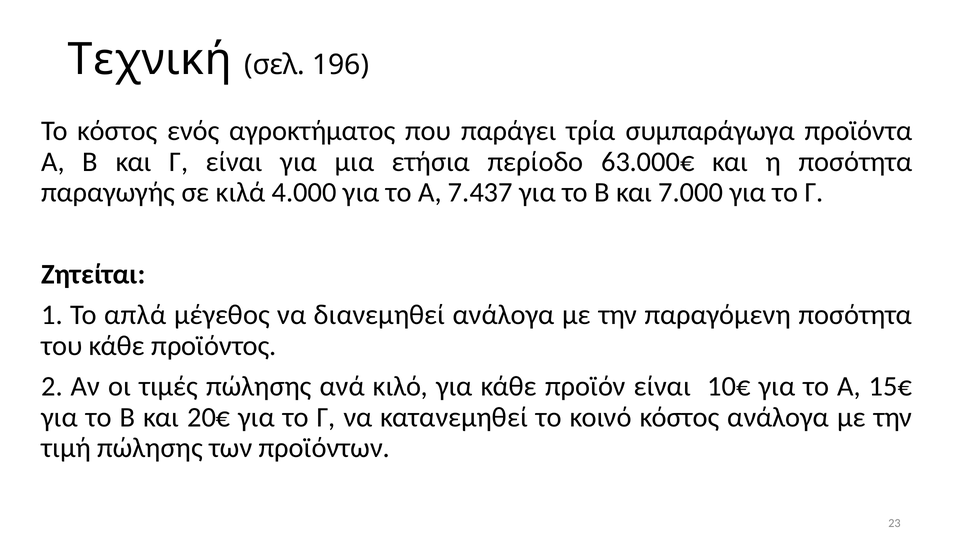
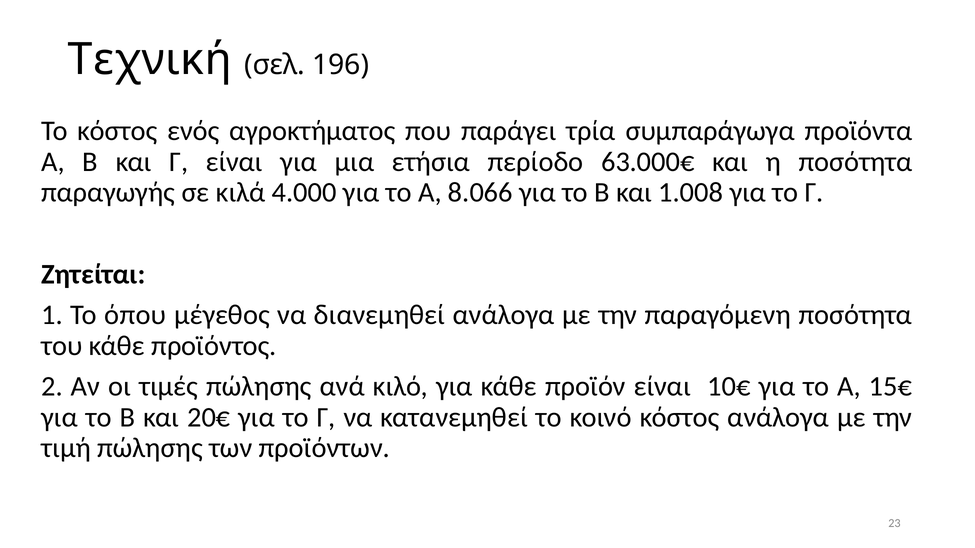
7.437: 7.437 -> 8.066
7.000: 7.000 -> 1.008
απλά: απλά -> όπου
